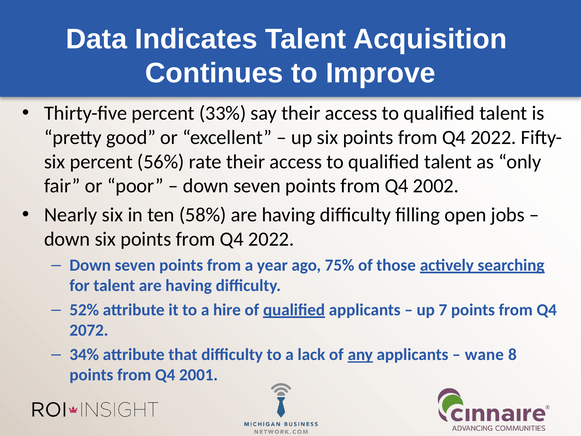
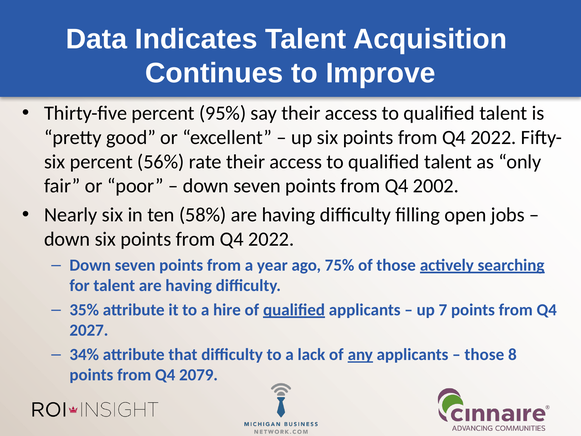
33%: 33% -> 95%
52%: 52% -> 35%
2072: 2072 -> 2027
wane at (484, 355): wane -> those
2001: 2001 -> 2079
